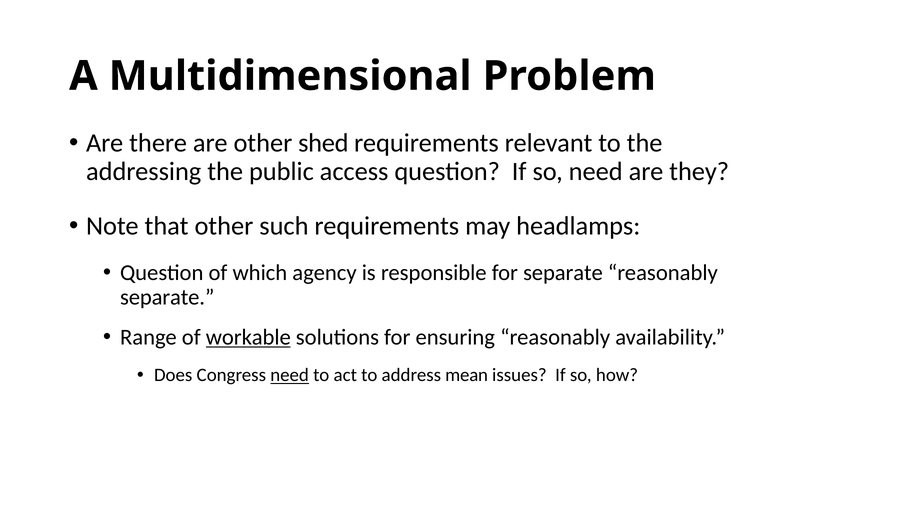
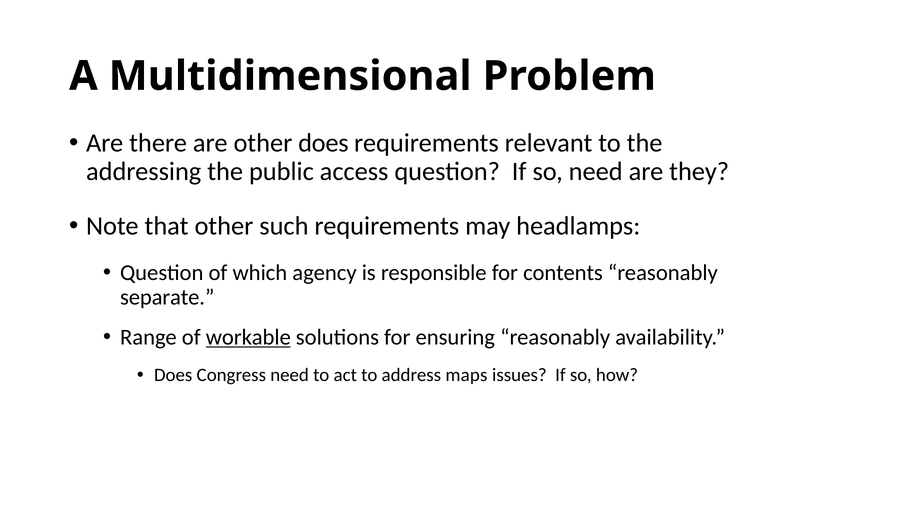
other shed: shed -> does
for separate: separate -> contents
need at (290, 375) underline: present -> none
mean: mean -> maps
